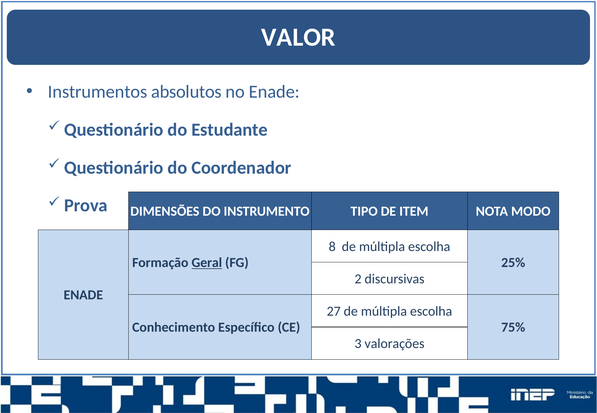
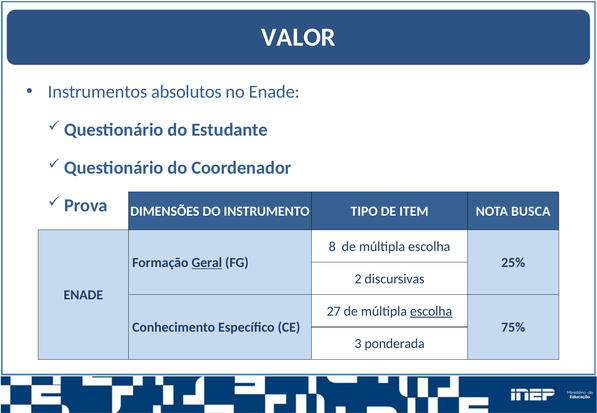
MODO: MODO -> BUSCA
escolha at (431, 311) underline: none -> present
valorações: valorações -> ponderada
